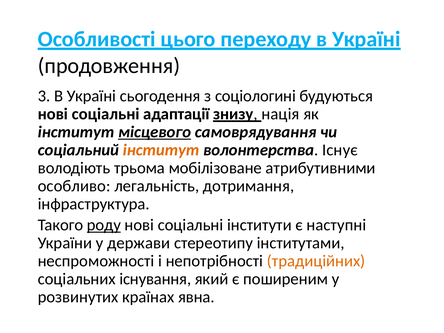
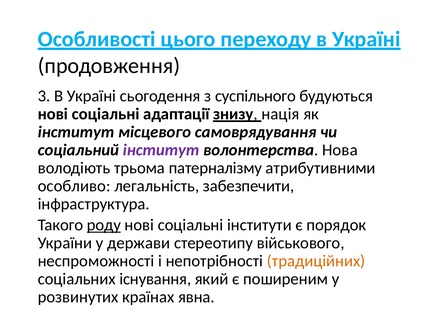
соціологині: соціологині -> суспільного
місцевого underline: present -> none
інститут at (161, 150) colour: orange -> purple
Існує: Існує -> Нова
мобілізоване: мобілізоване -> патерналізму
дотримання: дотримання -> забезпечити
наступні: наступні -> порядок
інститутами: інститутами -> військового
